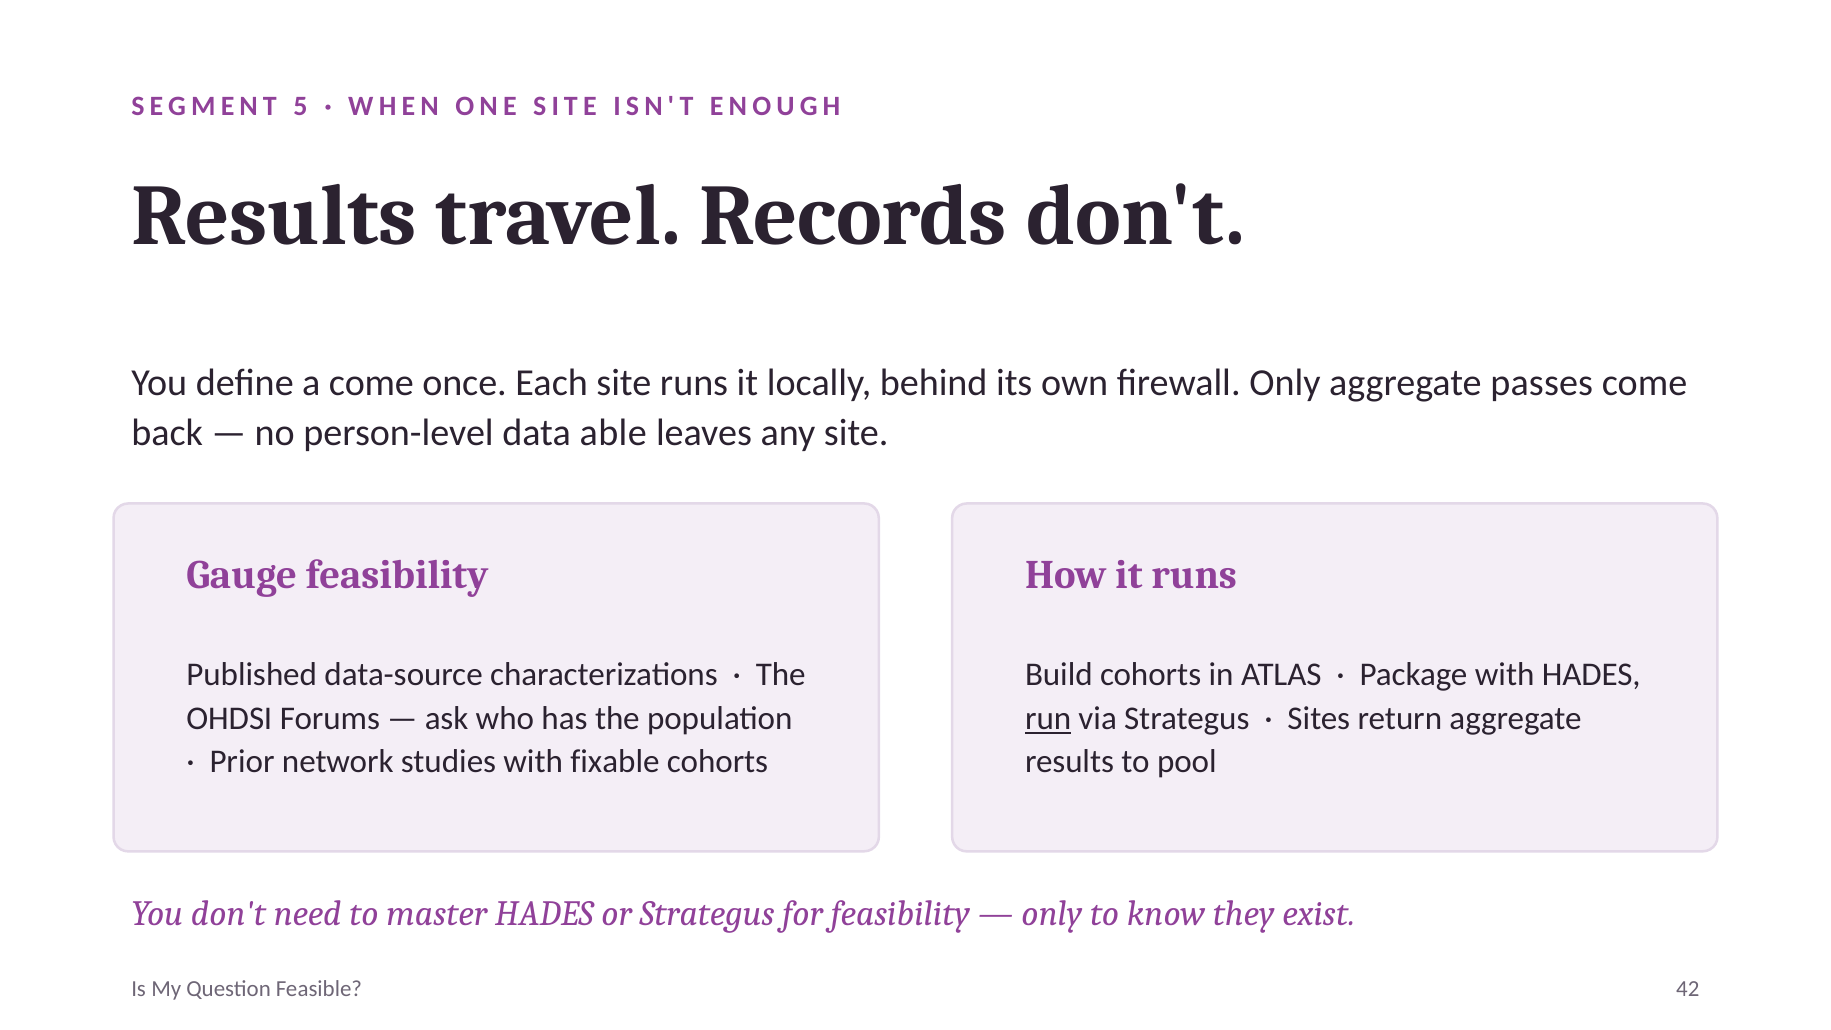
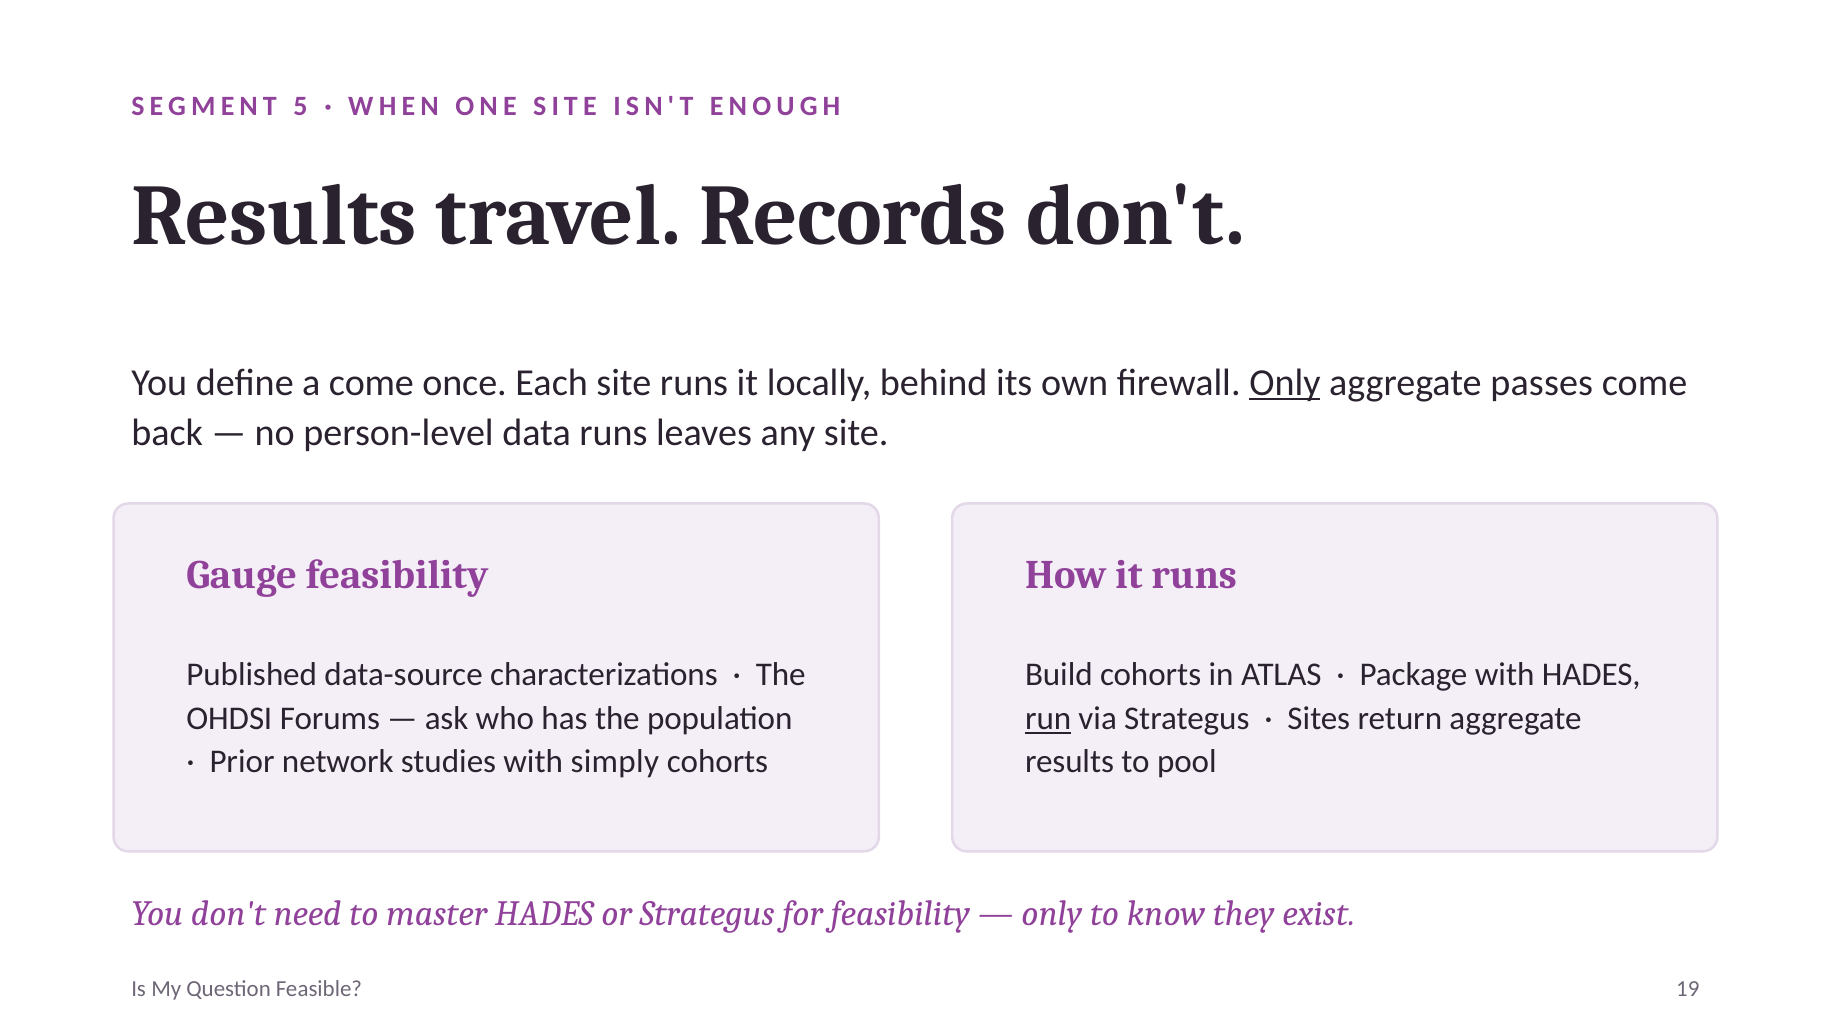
Only at (1285, 383) underline: none -> present
data able: able -> runs
fixable: fixable -> simply
42: 42 -> 19
